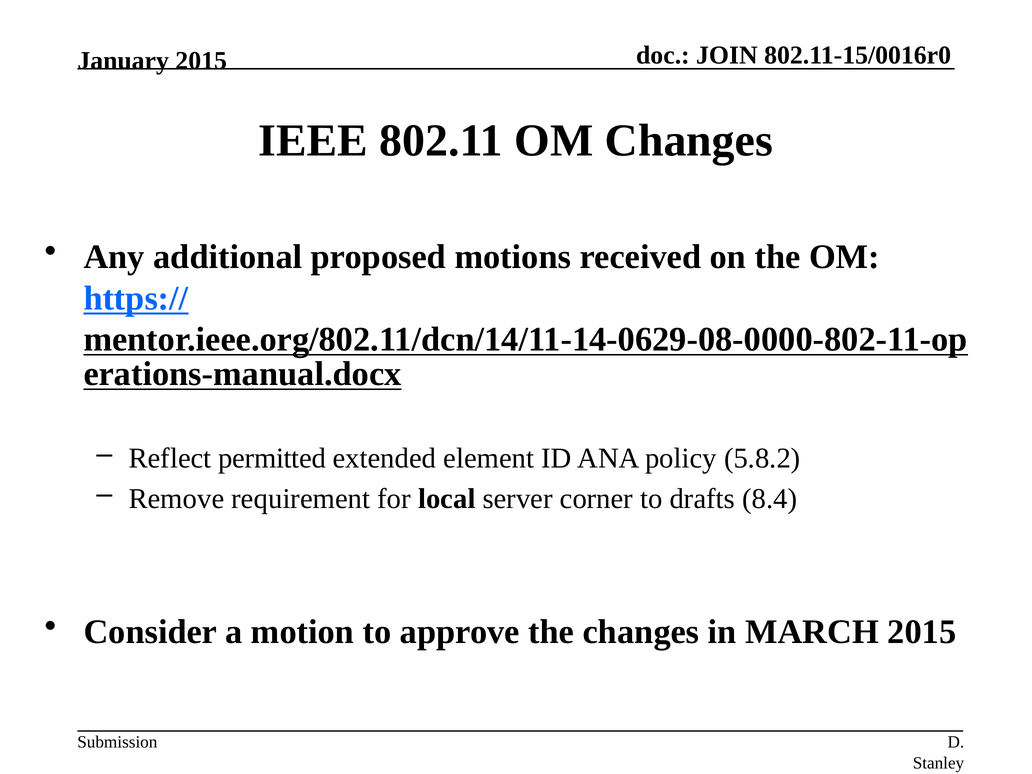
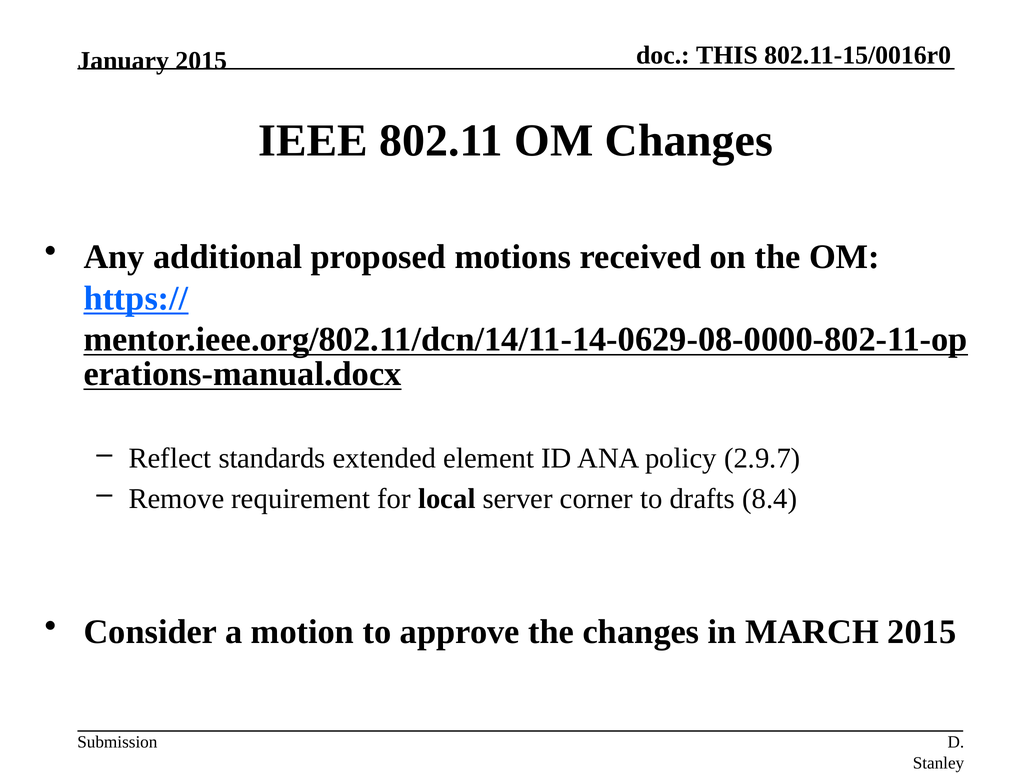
JOIN: JOIN -> THIS
permitted: permitted -> standards
5.8.2: 5.8.2 -> 2.9.7
